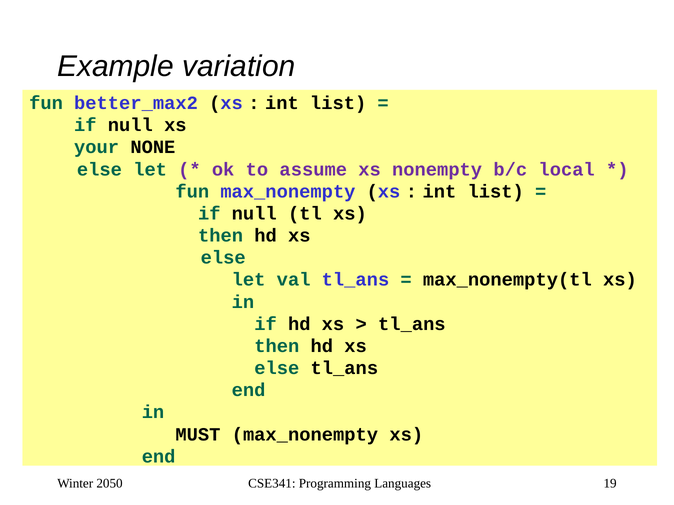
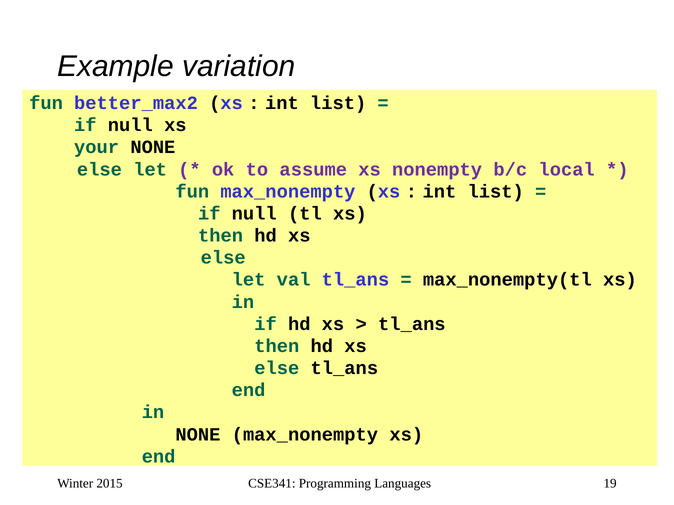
MUST at (198, 435): MUST -> NONE
2050: 2050 -> 2015
